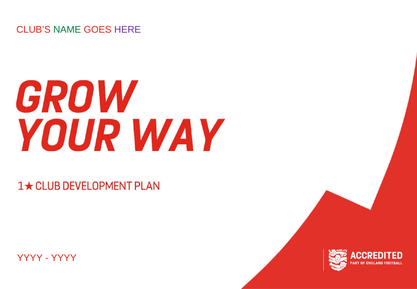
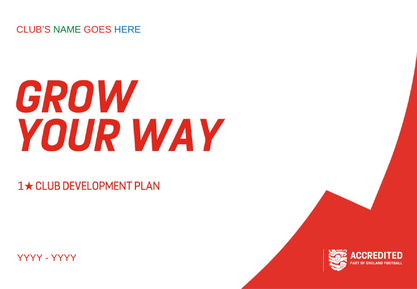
HERE colour: purple -> blue
